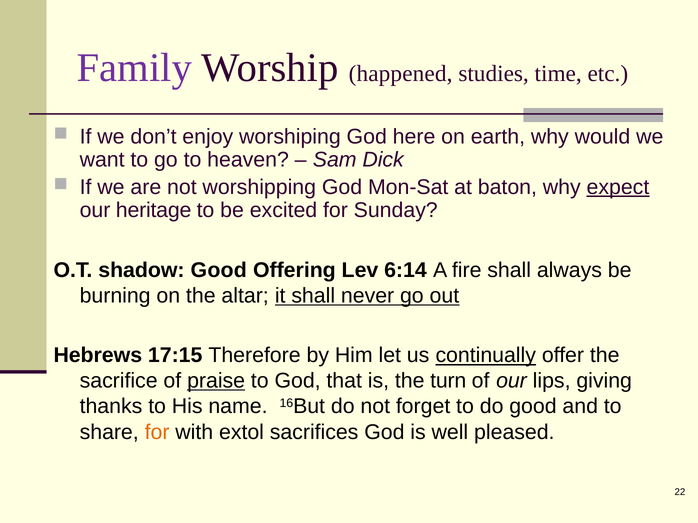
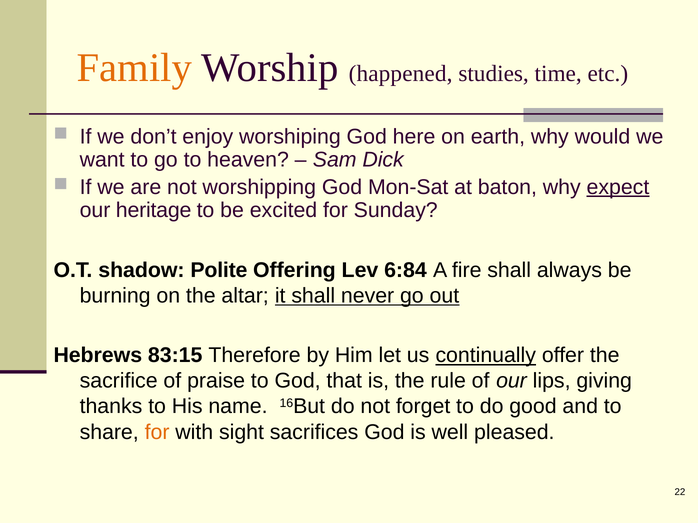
Family colour: purple -> orange
shadow Good: Good -> Polite
6:14: 6:14 -> 6:84
17:15: 17:15 -> 83:15
praise underline: present -> none
turn: turn -> rule
extol: extol -> sight
